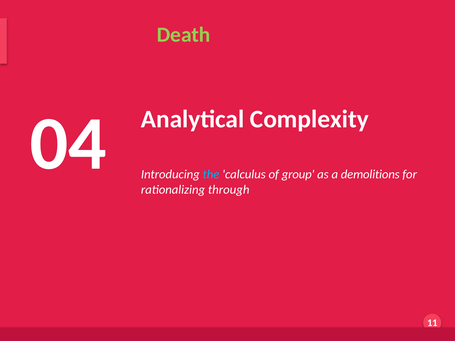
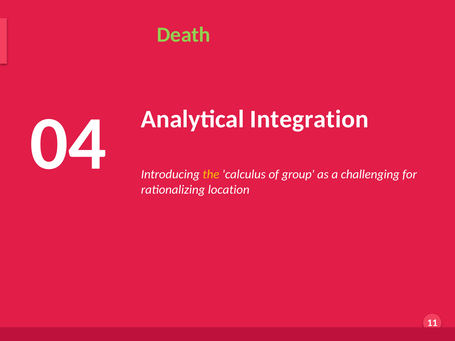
Complexity: Complexity -> Integration
the at (211, 174) colour: light blue -> yellow
demolitions: demolitions -> challenging
through: through -> location
